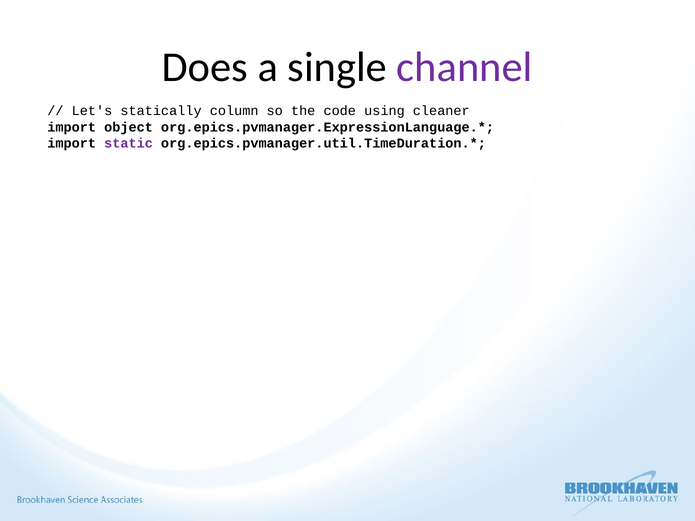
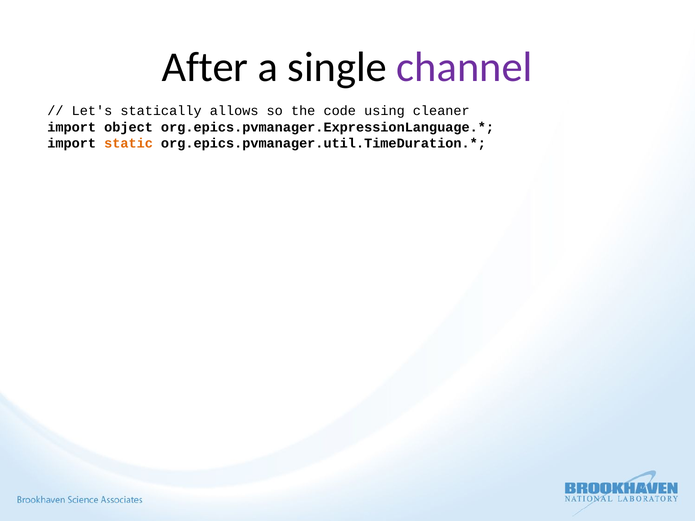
Does: Does -> After
column: column -> allows
static colour: purple -> orange
